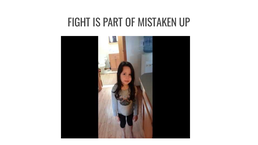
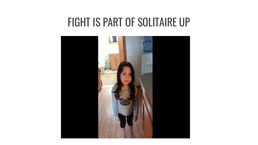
MISTAKEN: MISTAKEN -> SOLITAIRE
